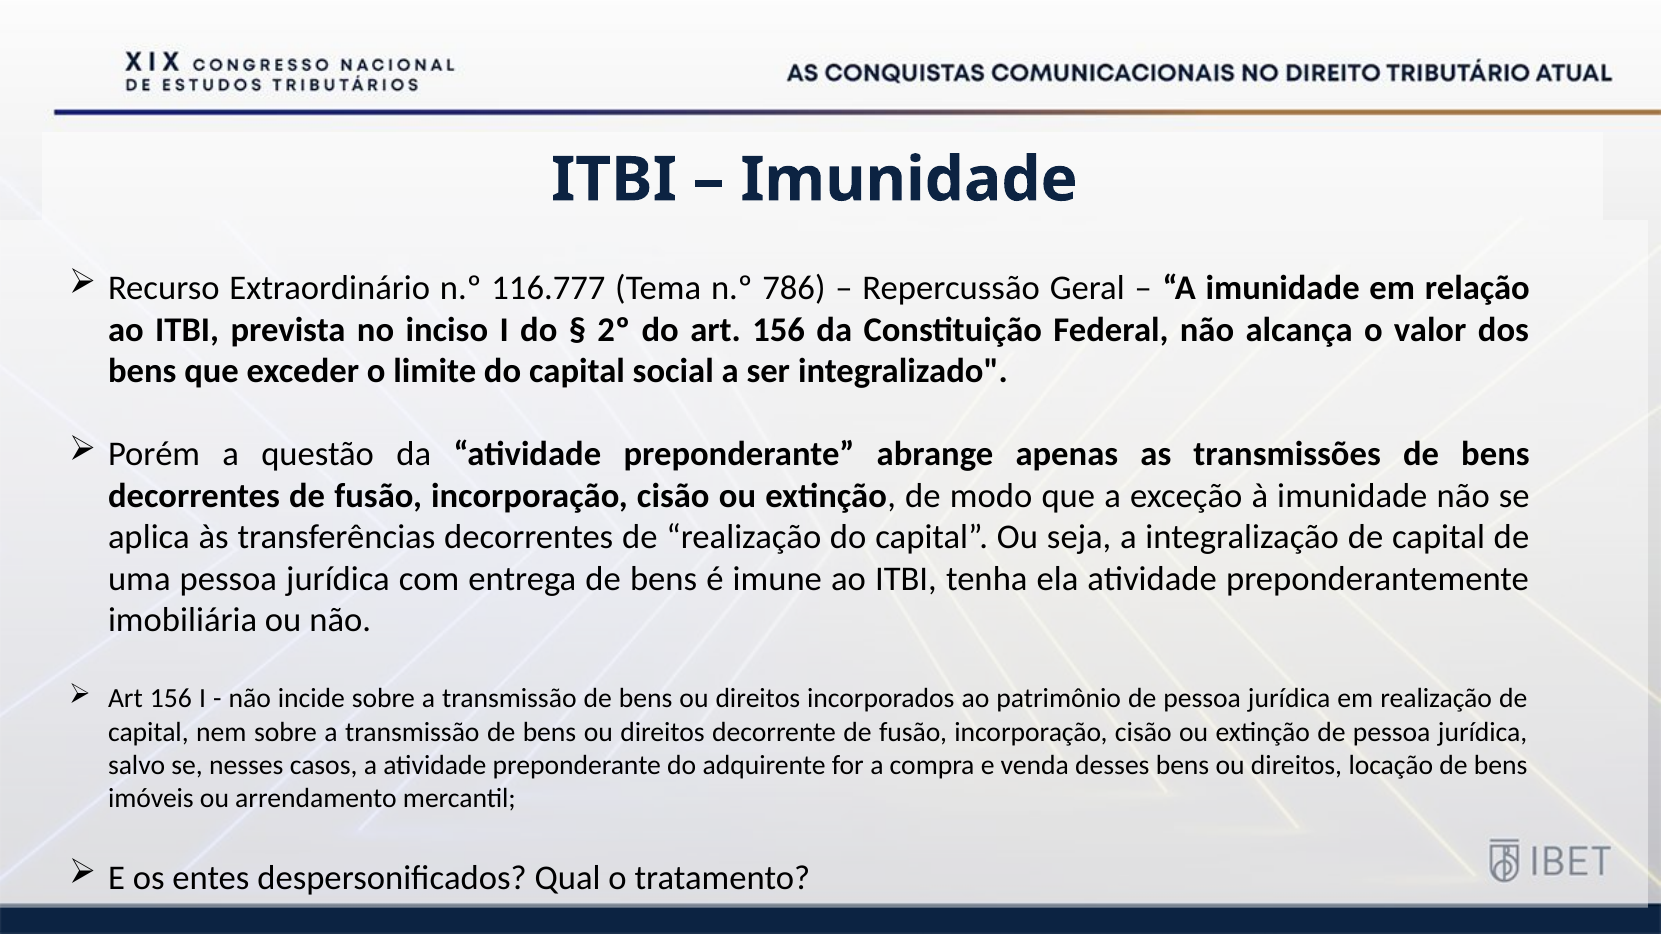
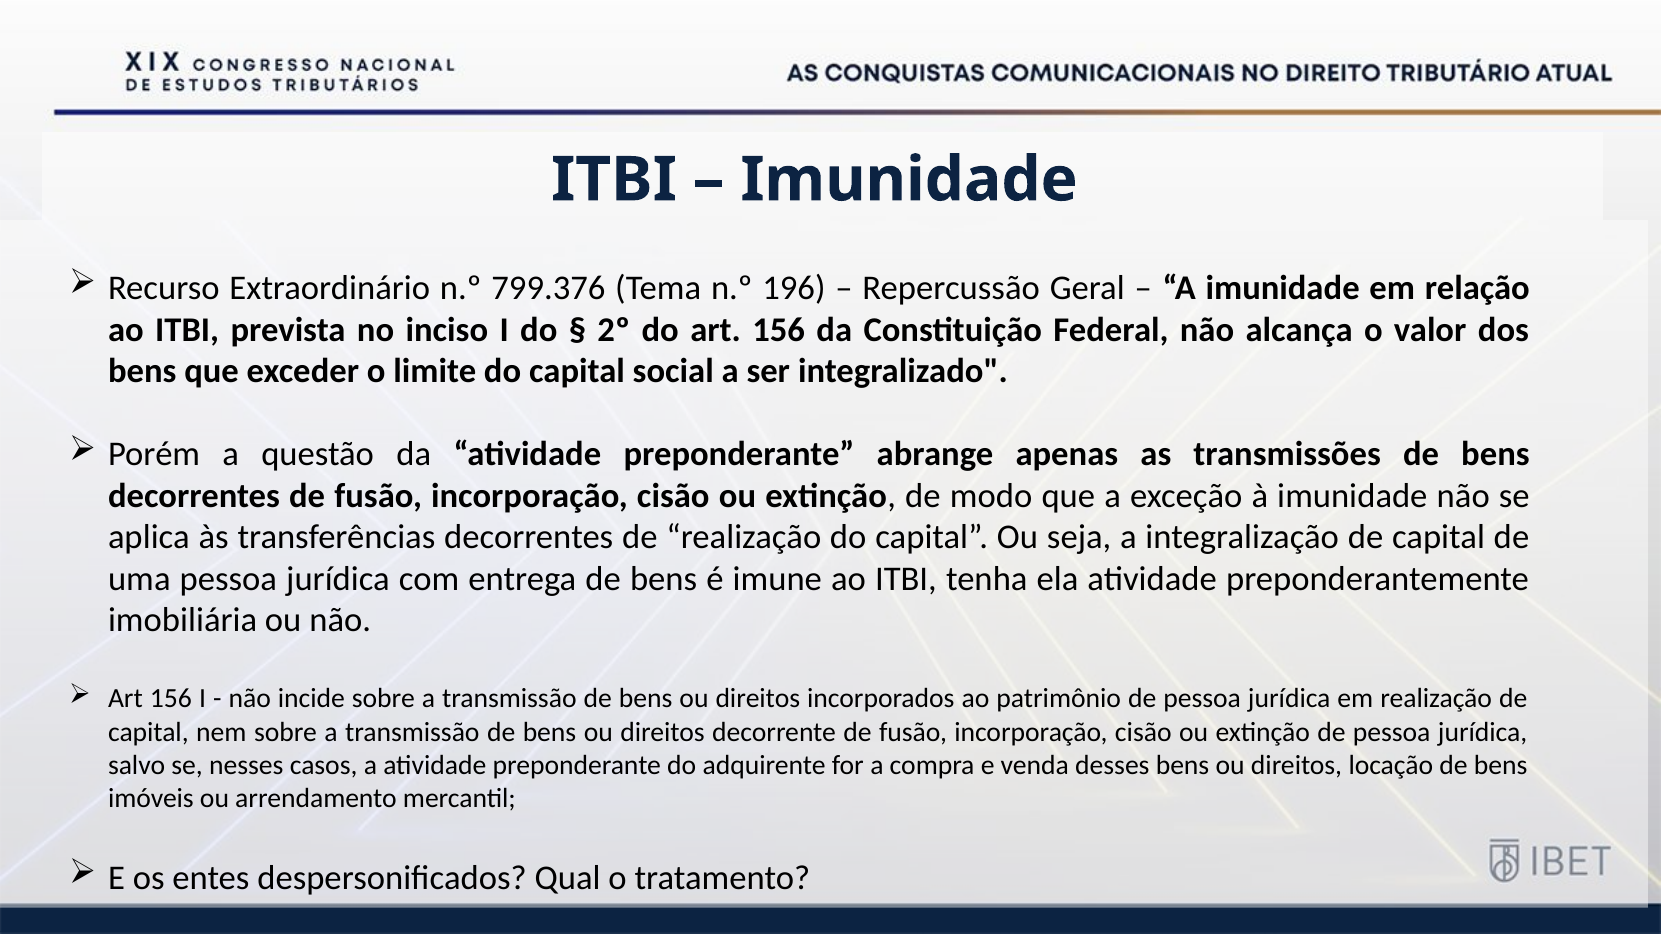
116.777: 116.777 -> 799.376
786: 786 -> 196
